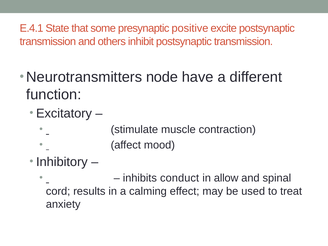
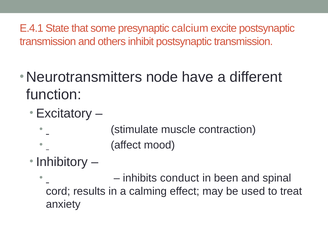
positive: positive -> calcium
allow: allow -> been
